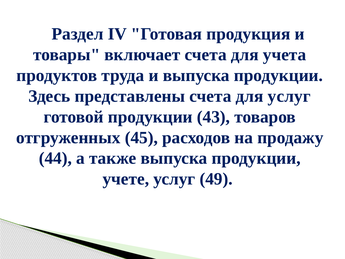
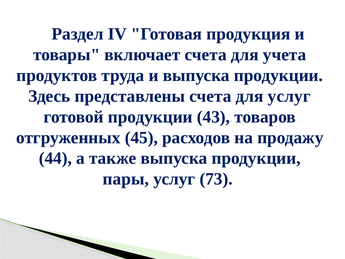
учете: учете -> пары
49: 49 -> 73
